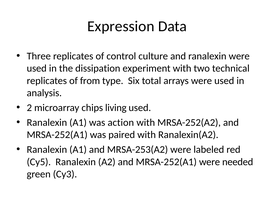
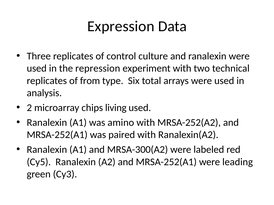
dissipation: dissipation -> repression
action: action -> amino
MRSA-253(A2: MRSA-253(A2 -> MRSA-300(A2
needed: needed -> leading
